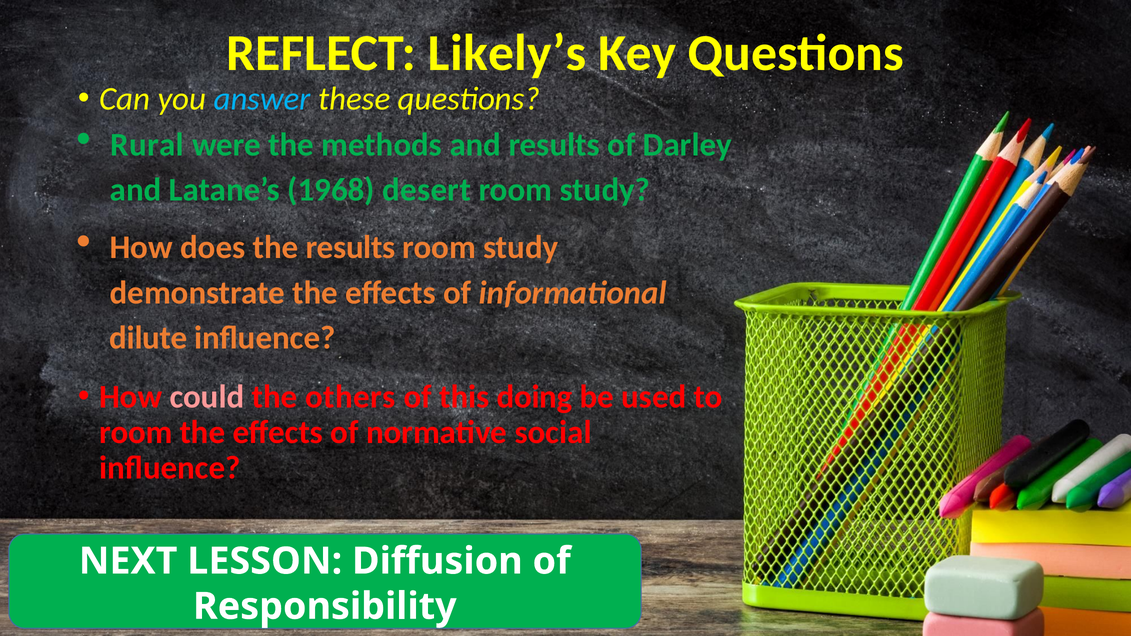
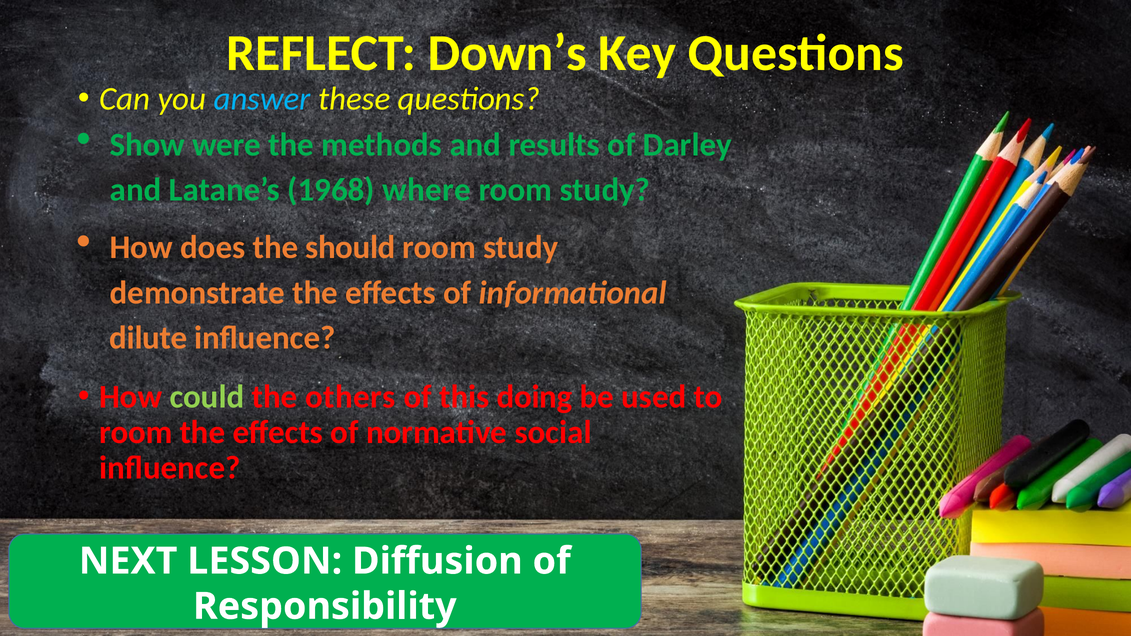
Likely’s: Likely’s -> Down’s
Rural: Rural -> Show
desert: desert -> where
the results: results -> should
could colour: pink -> light green
